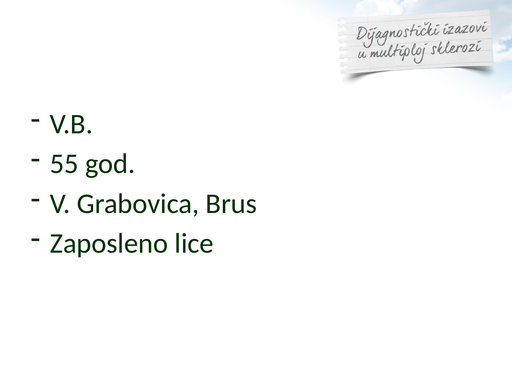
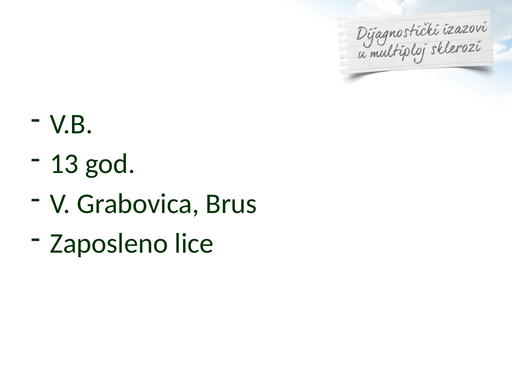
55: 55 -> 13
